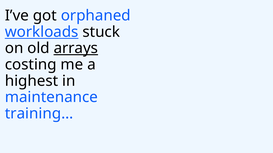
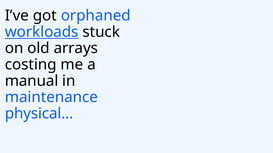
arrays underline: present -> none
highest: highest -> manual
training…: training… -> physical…
